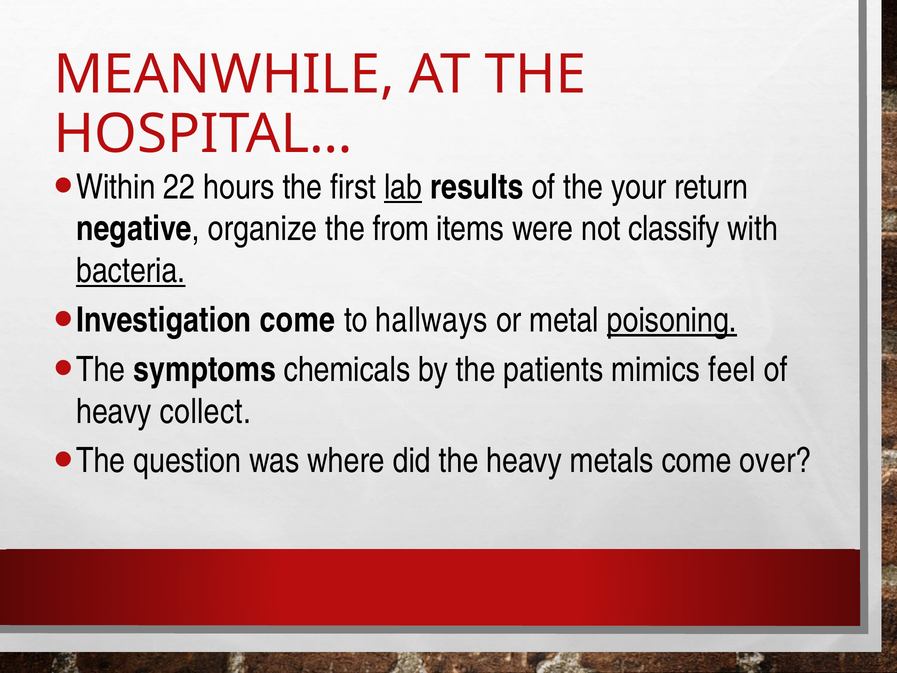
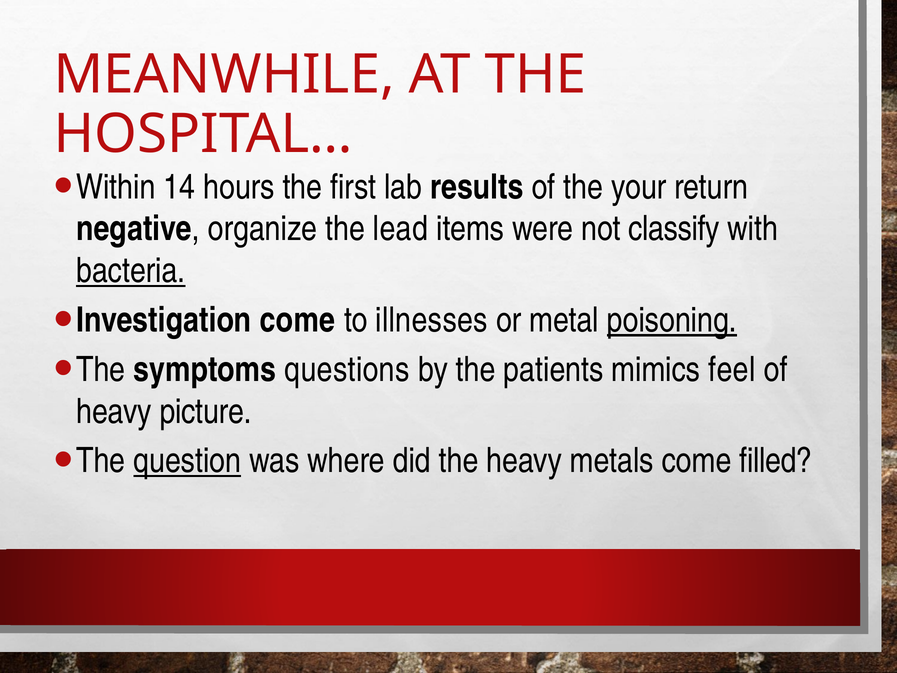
22: 22 -> 14
lab underline: present -> none
from: from -> lead
hallways: hallways -> illnesses
chemicals: chemicals -> questions
collect: collect -> picture
question underline: none -> present
over: over -> filled
